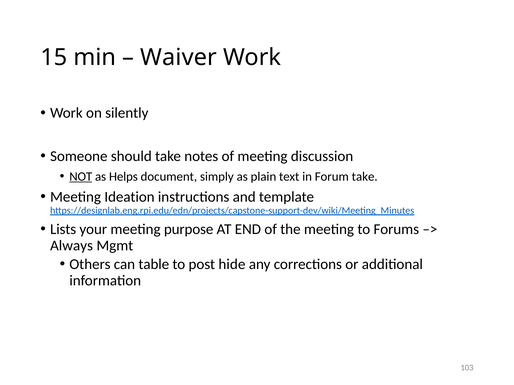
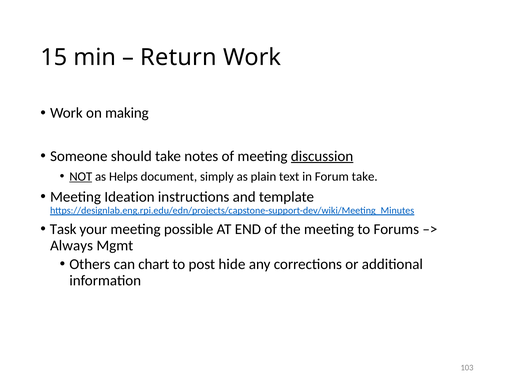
Waiver: Waiver -> Return
silently: silently -> making
discussion underline: none -> present
Lists: Lists -> Task
purpose: purpose -> possible
table: table -> chart
